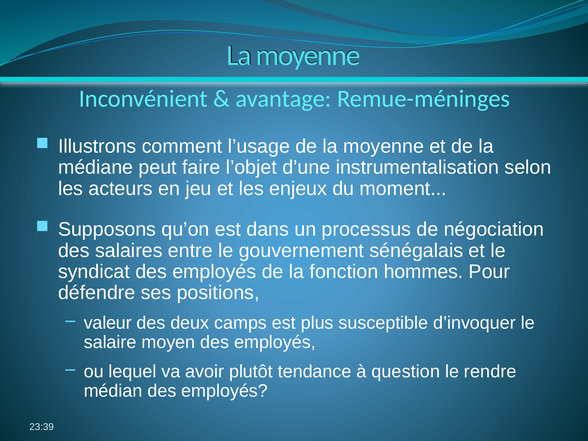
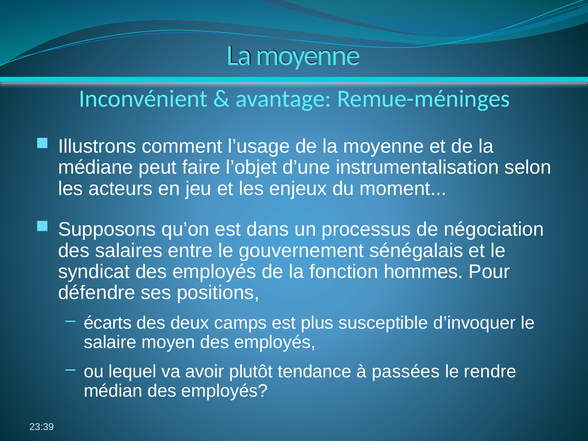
valeur: valeur -> écarts
question: question -> passées
